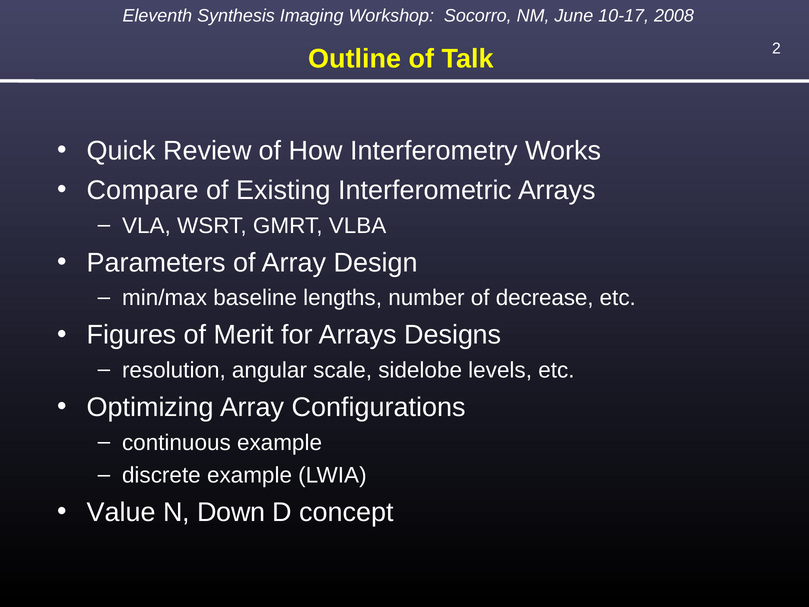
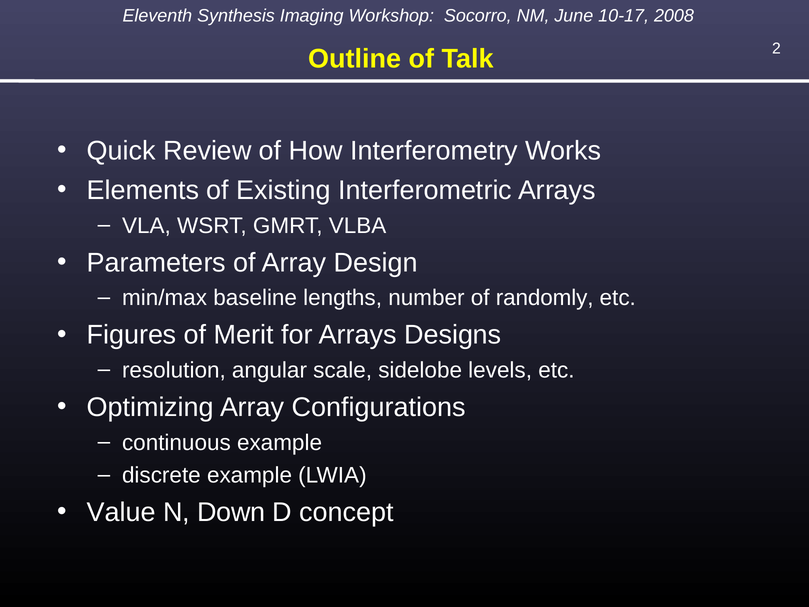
Compare: Compare -> Elements
decrease: decrease -> randomly
